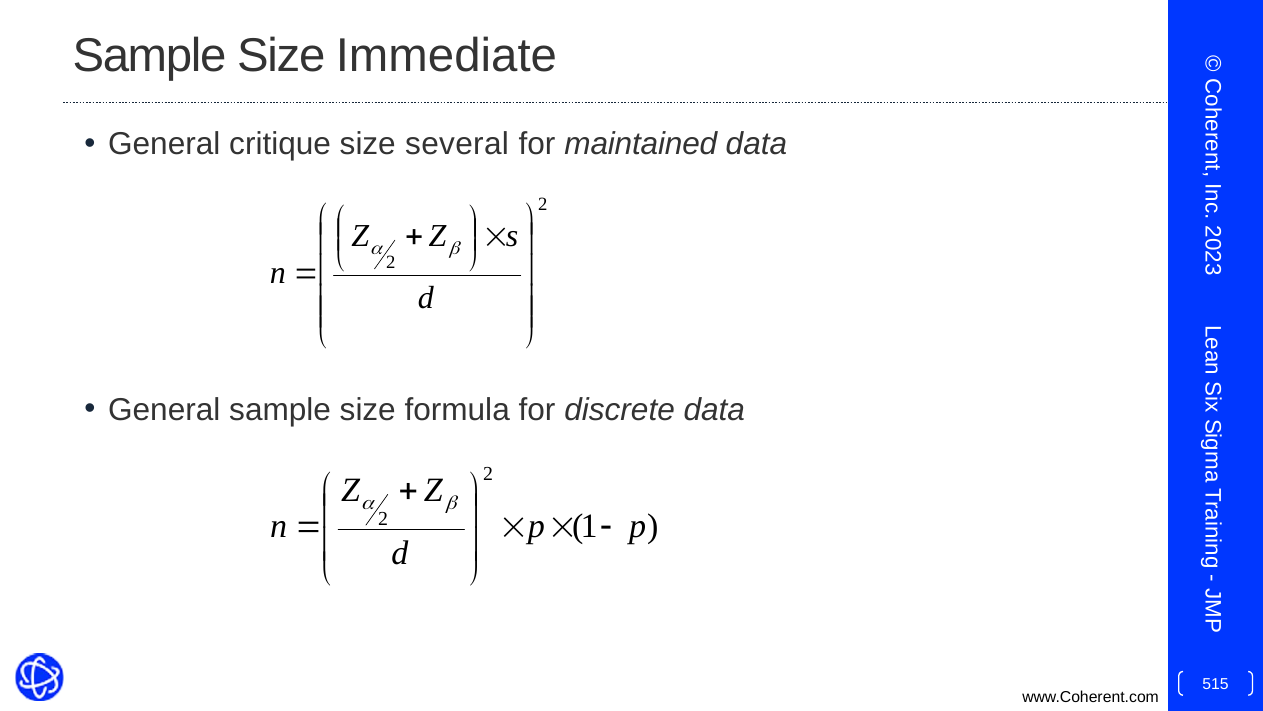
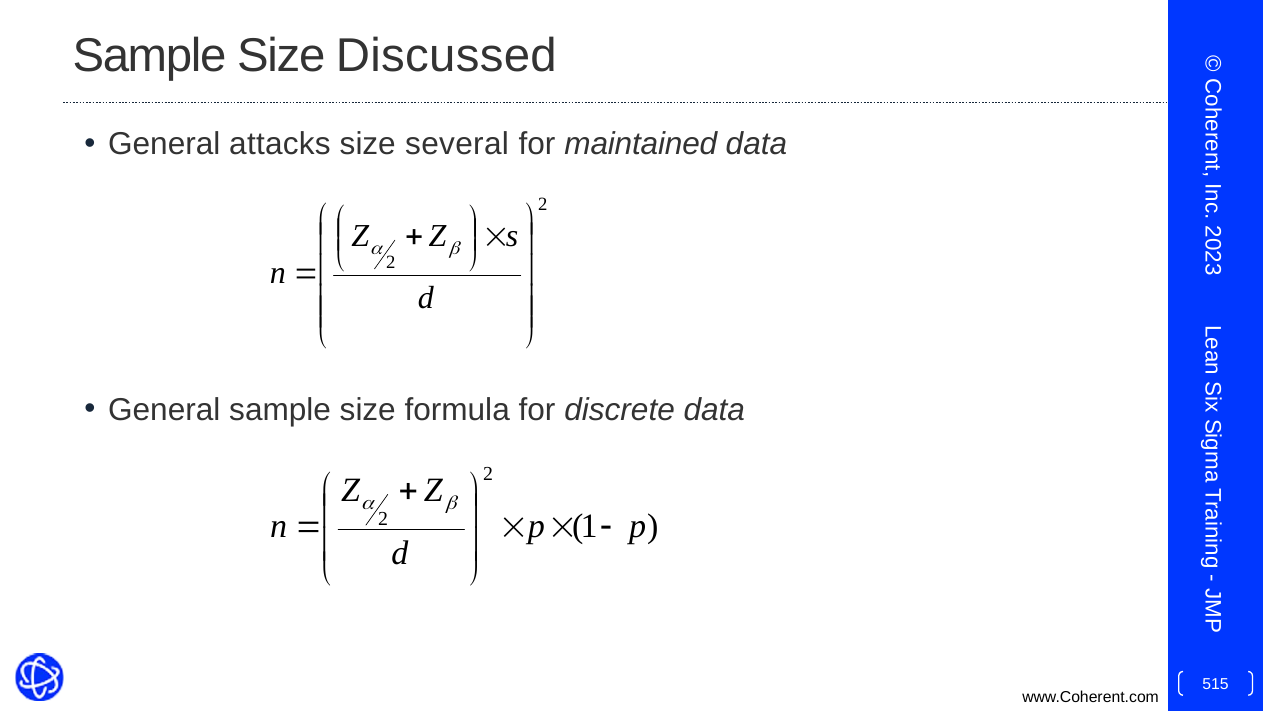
Immediate: Immediate -> Discussed
critique: critique -> attacks
